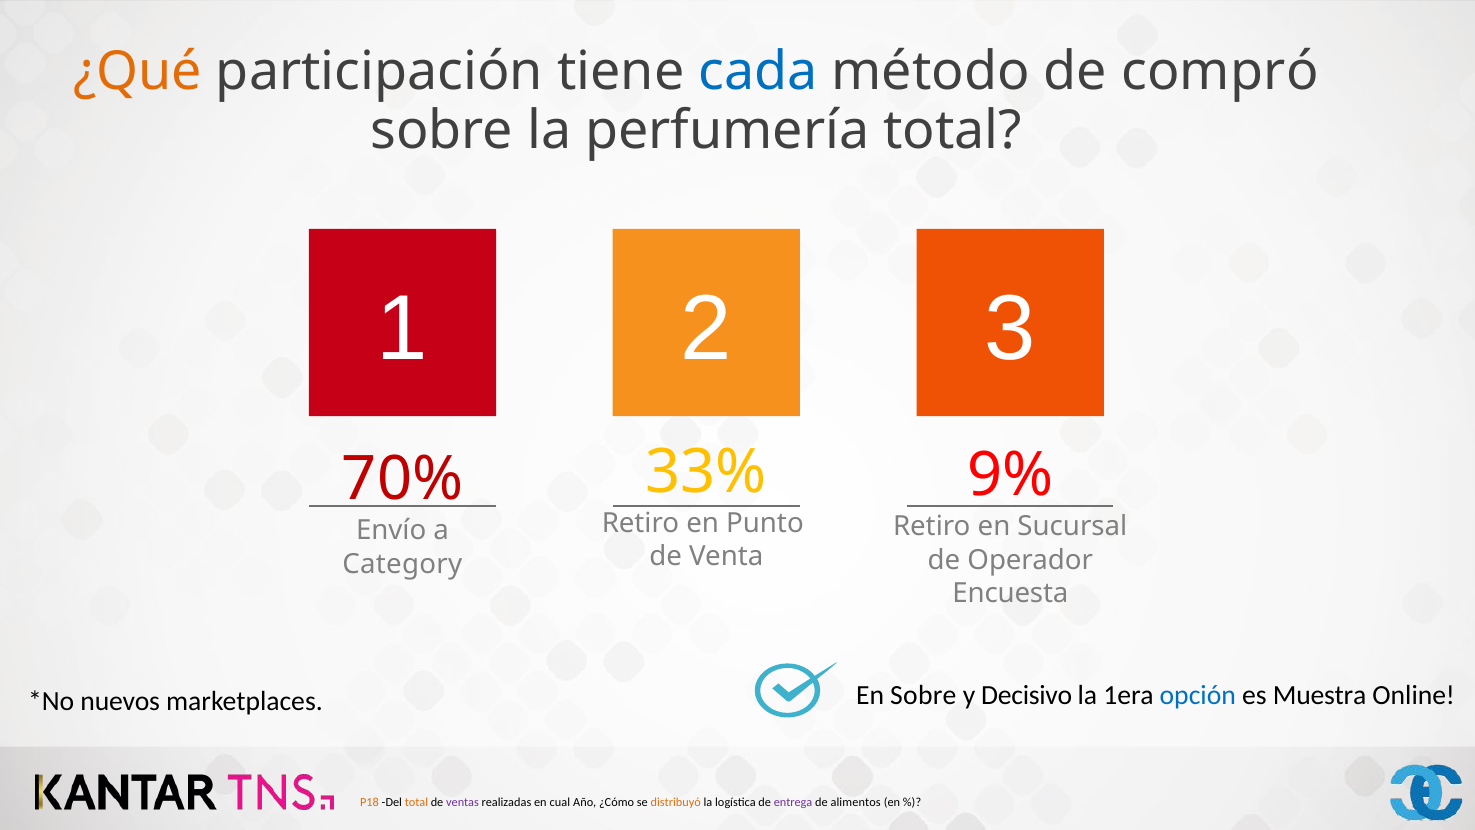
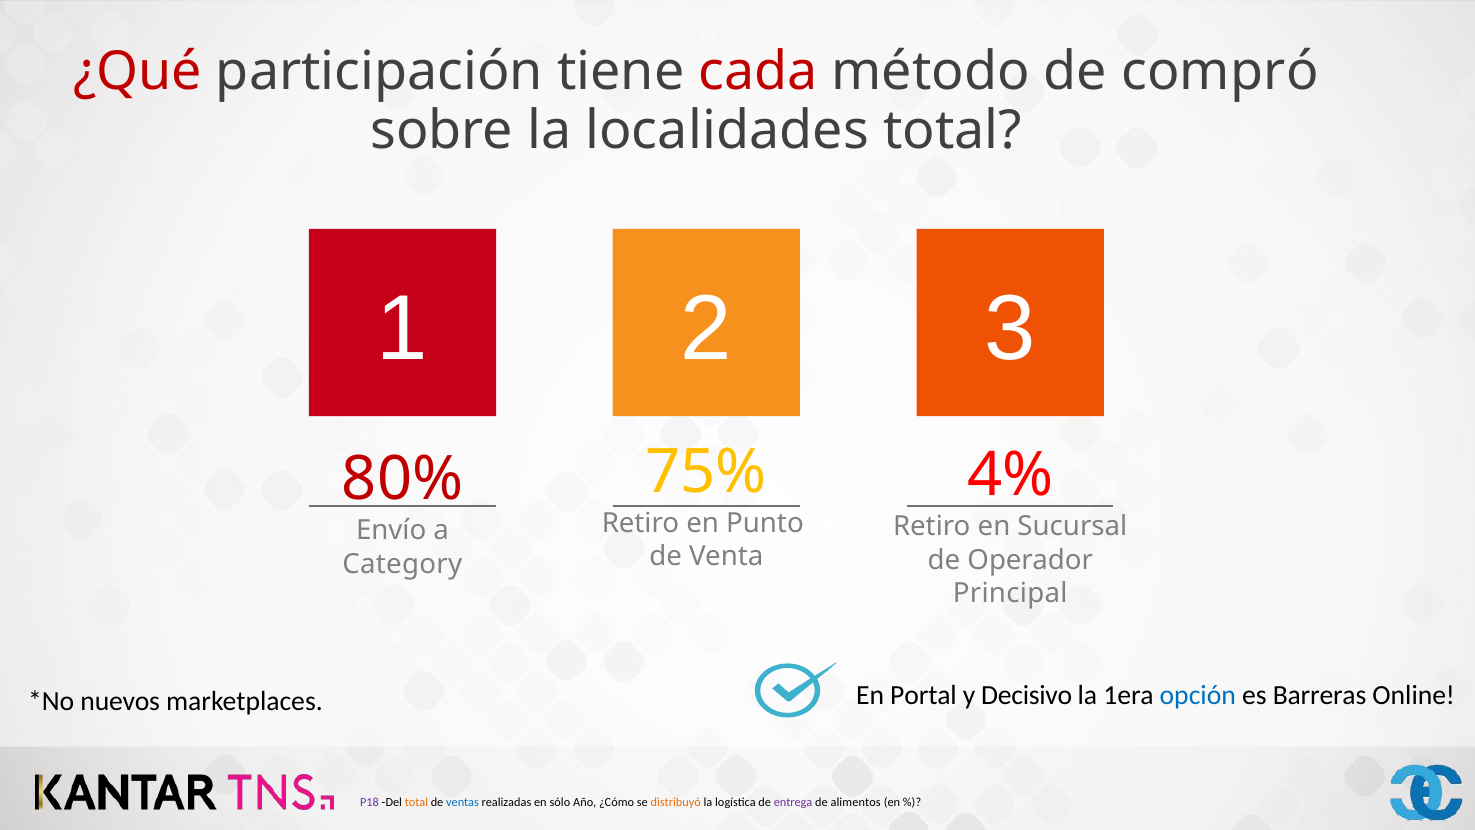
¿Qué colour: orange -> red
cada colour: blue -> red
perfumería: perfumería -> localidades
33%: 33% -> 75%
9%: 9% -> 4%
70%: 70% -> 80%
Encuesta: Encuesta -> Principal
En Sobre: Sobre -> Portal
Muestra: Muestra -> Barreras
P18 colour: orange -> purple
ventas colour: purple -> blue
cual: cual -> sólo
